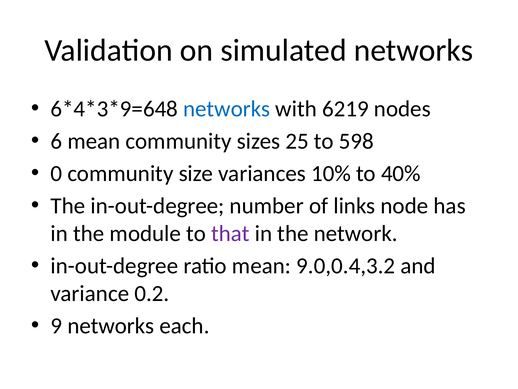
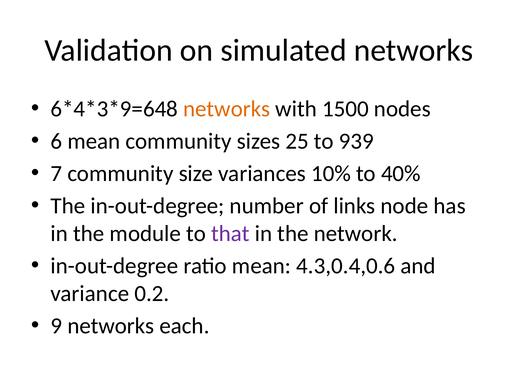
networks at (227, 109) colour: blue -> orange
6219: 6219 -> 1500
598: 598 -> 939
0: 0 -> 7
9.0,0.4,3.2: 9.0,0.4,3.2 -> 4.3,0.4,0.6
